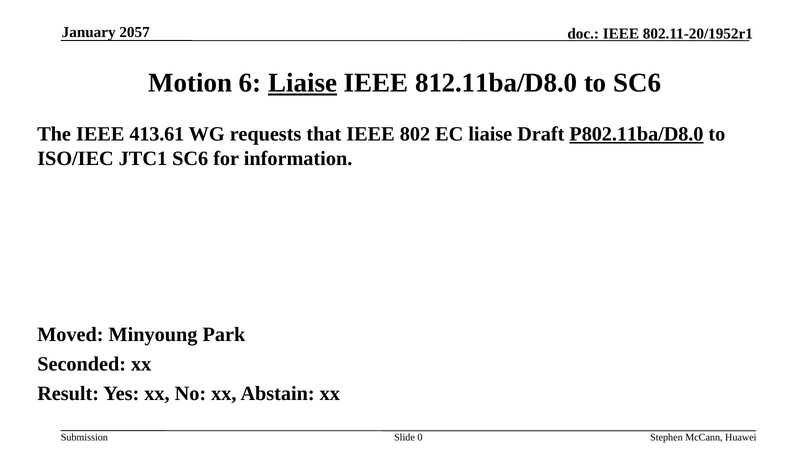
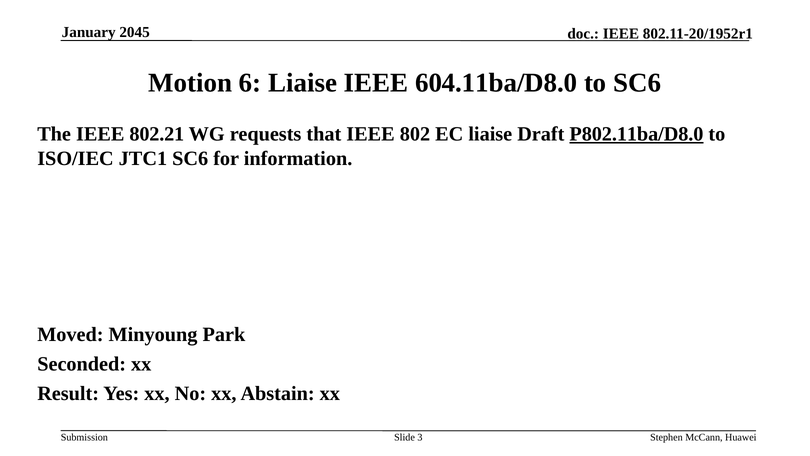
2057: 2057 -> 2045
Liaise at (303, 83) underline: present -> none
812.11ba/D8.0: 812.11ba/D8.0 -> 604.11ba/D8.0
413.61: 413.61 -> 802.21
0: 0 -> 3
